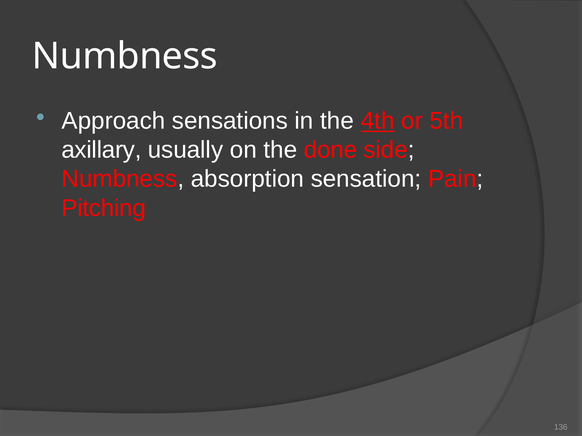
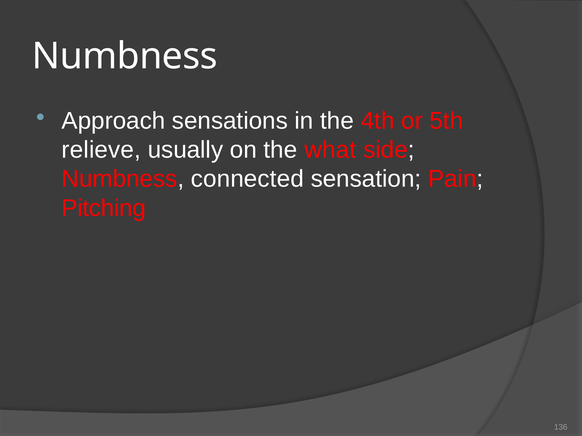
4th underline: present -> none
axillary: axillary -> relieve
done: done -> what
absorption: absorption -> connected
